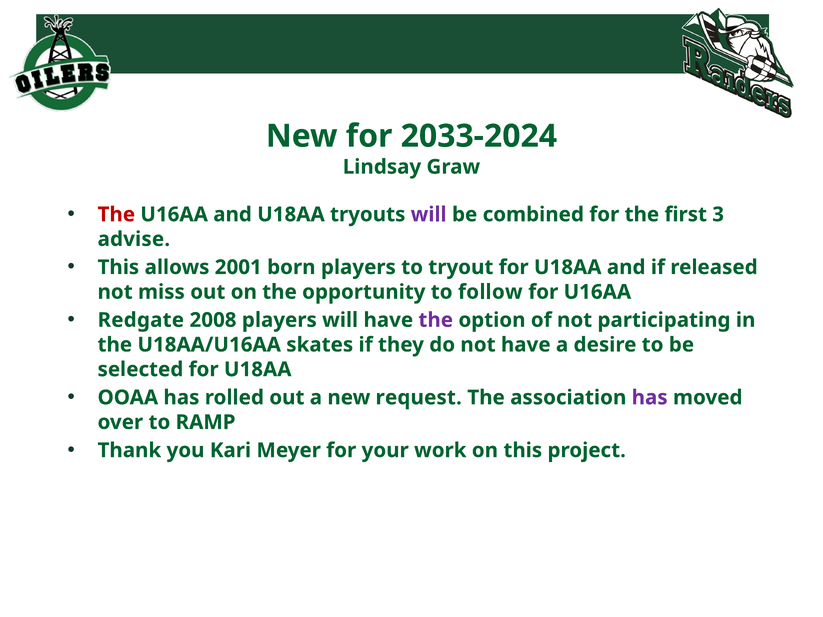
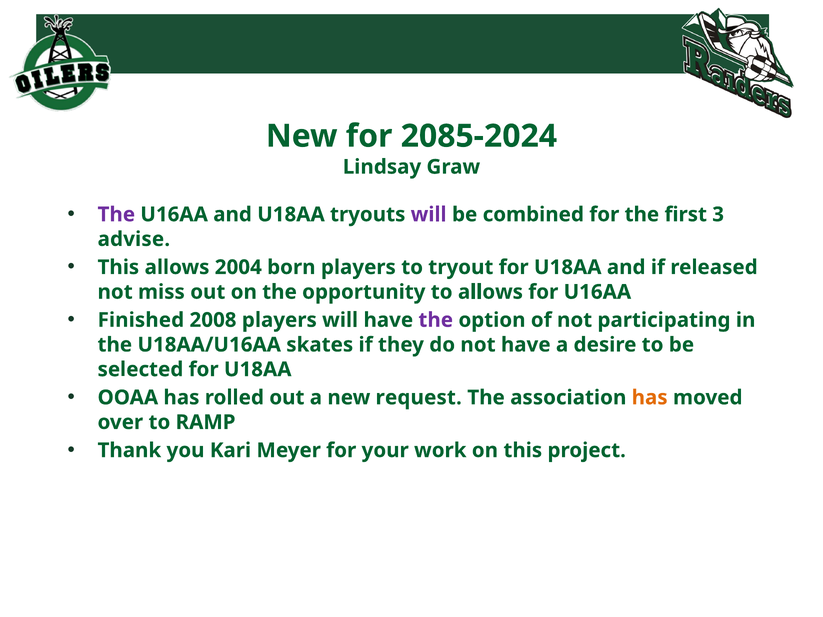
2033-2024: 2033-2024 -> 2085-2024
The at (116, 215) colour: red -> purple
2001: 2001 -> 2004
to follow: follow -> allows
Redgate: Redgate -> Finished
has at (650, 398) colour: purple -> orange
